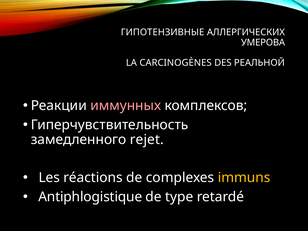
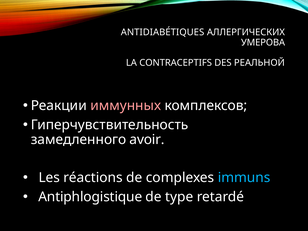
ГИПОТЕНЗИВНЫЕ: ГИПОТЕНЗИВНЫЕ -> ANTIDIABÉTIQUES
CARCINOGÈNES: CARCINOGÈNES -> CONTRACEPTIFS
rejet: rejet -> avoir
immuns colour: yellow -> light blue
